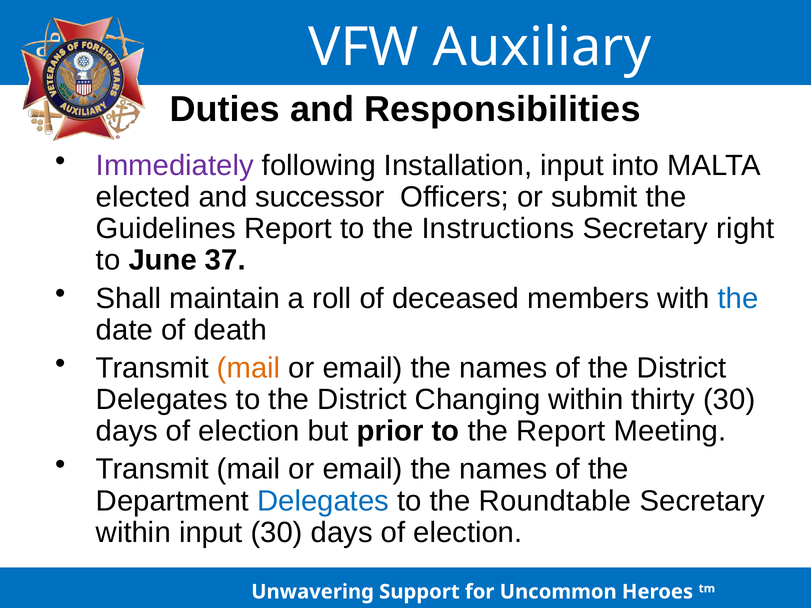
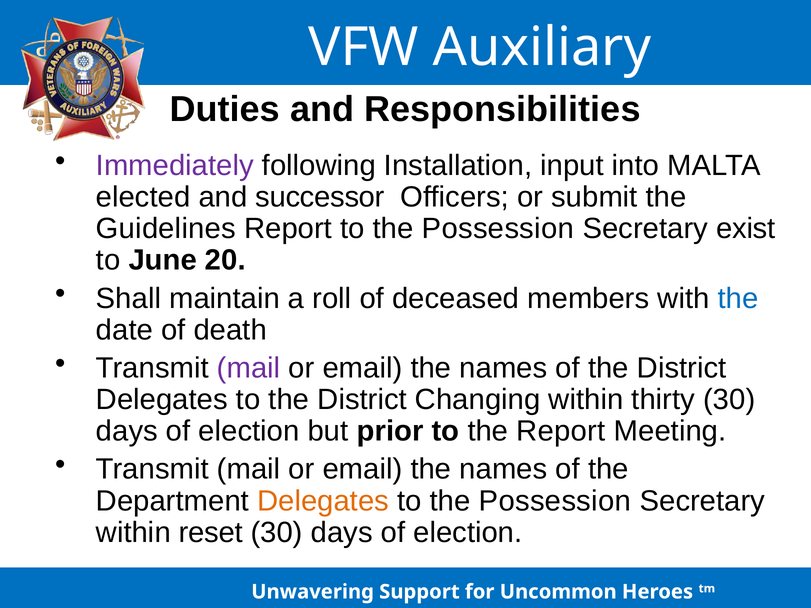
Report to the Instructions: Instructions -> Possession
right: right -> exist
37: 37 -> 20
mail at (249, 368) colour: orange -> purple
Delegates at (323, 501) colour: blue -> orange
Roundtable at (555, 501): Roundtable -> Possession
within input: input -> reset
